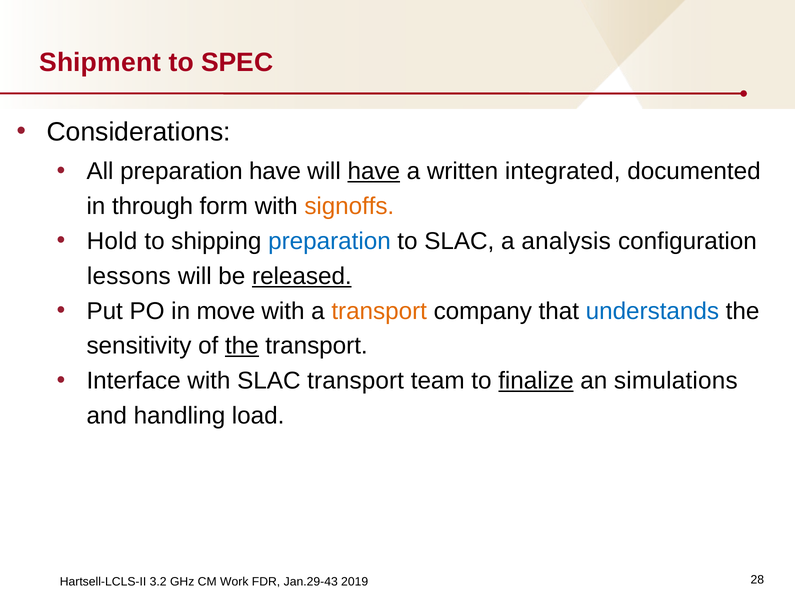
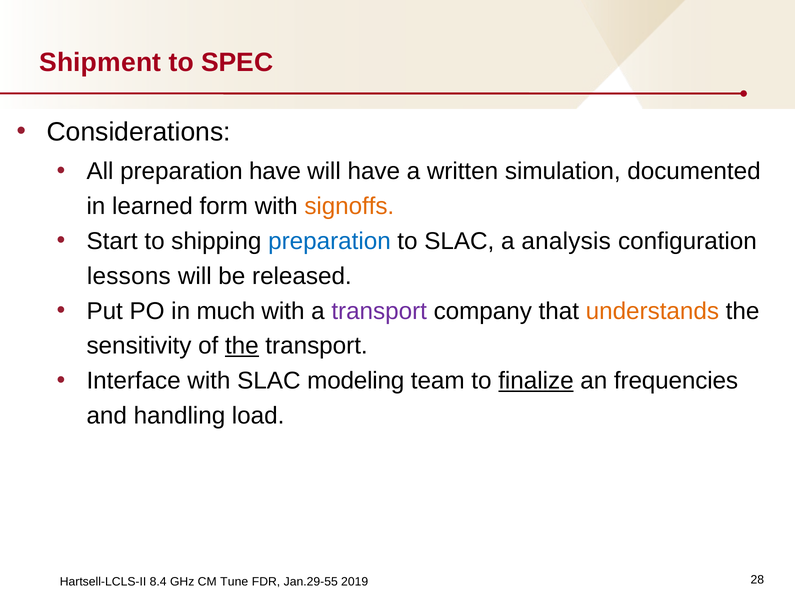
have at (374, 171) underline: present -> none
integrated: integrated -> simulation
through: through -> learned
Hold: Hold -> Start
released underline: present -> none
move: move -> much
transport at (379, 311) colour: orange -> purple
understands colour: blue -> orange
SLAC transport: transport -> modeling
simulations: simulations -> frequencies
3.2: 3.2 -> 8.4
Work: Work -> Tune
Jan.29-43: Jan.29-43 -> Jan.29-55
